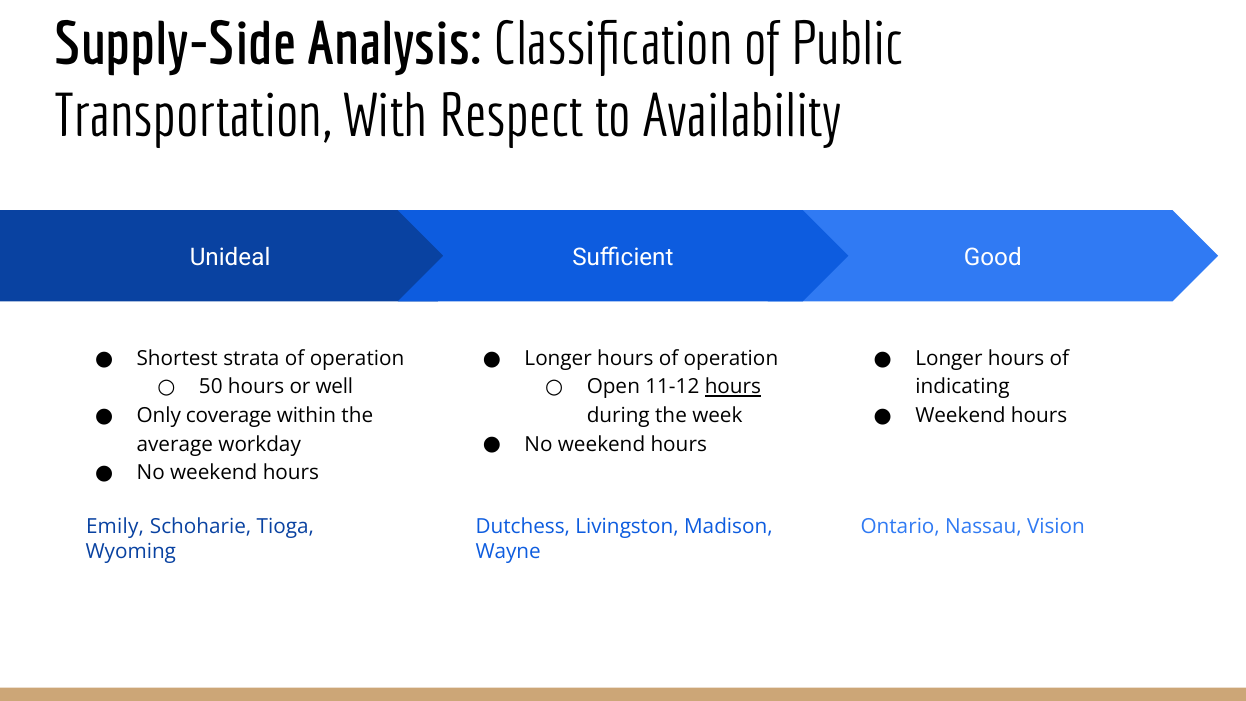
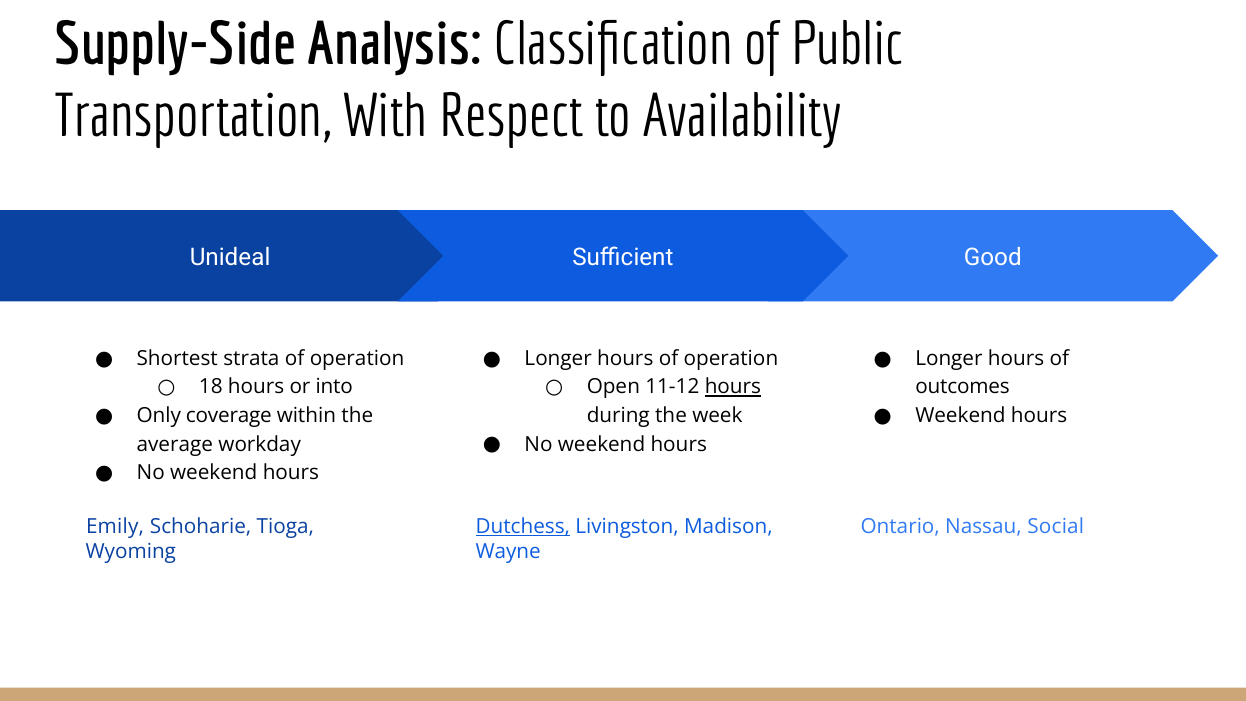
50: 50 -> 18
well: well -> into
indicating: indicating -> outcomes
Dutchess underline: none -> present
Vision: Vision -> Social
